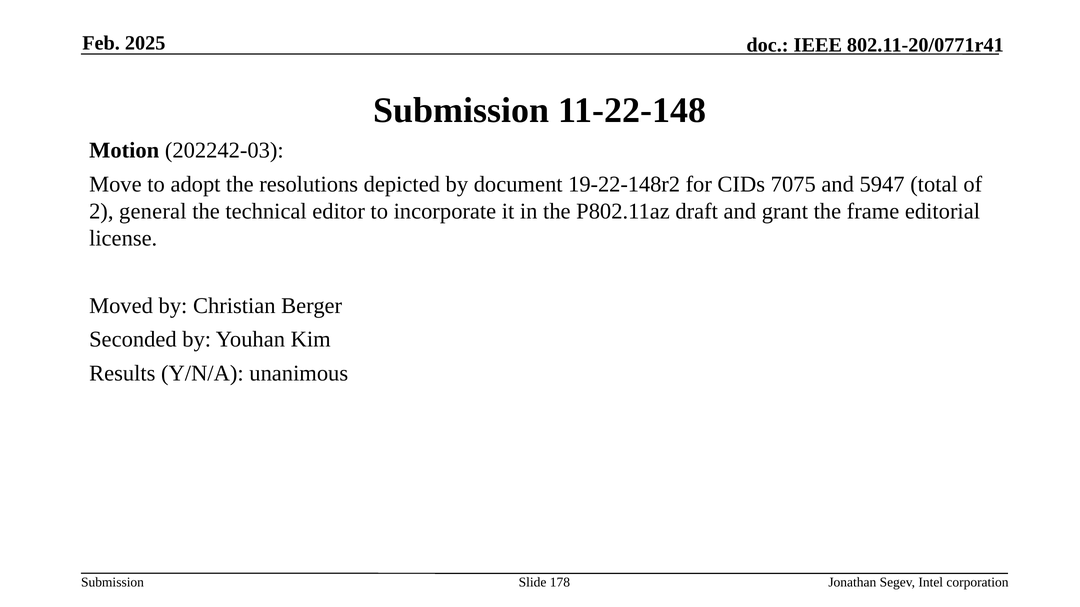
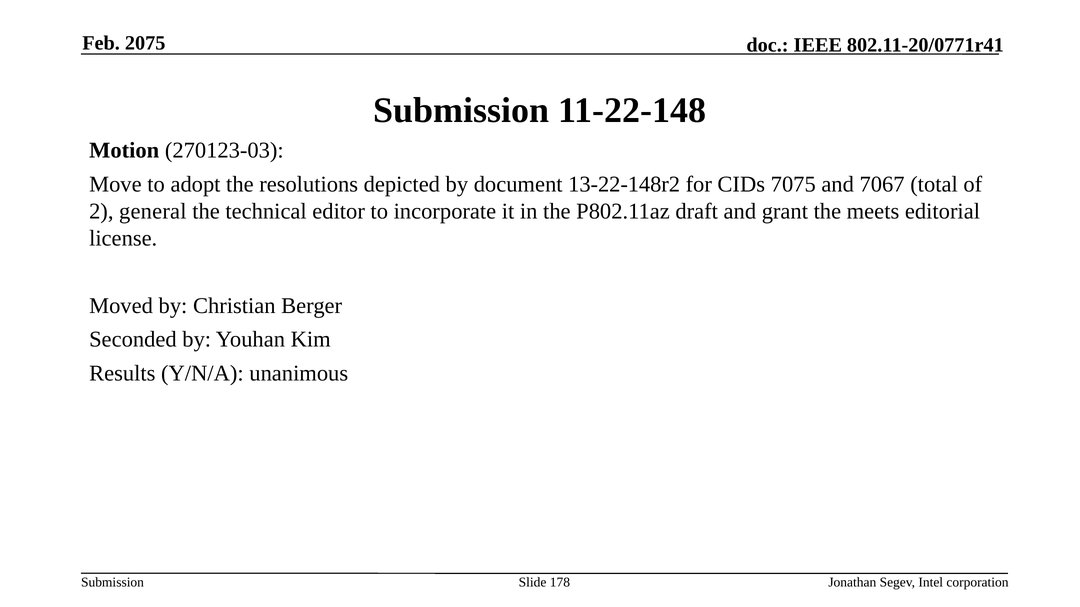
2025: 2025 -> 2075
202242-03: 202242-03 -> 270123-03
19-22-148r2: 19-22-148r2 -> 13-22-148r2
5947: 5947 -> 7067
frame: frame -> meets
